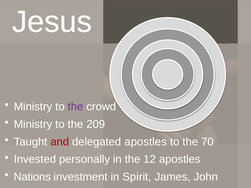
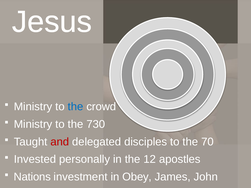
the at (76, 107) colour: purple -> blue
209: 209 -> 730
delegated apostles: apostles -> disciples
Spirit: Spirit -> Obey
